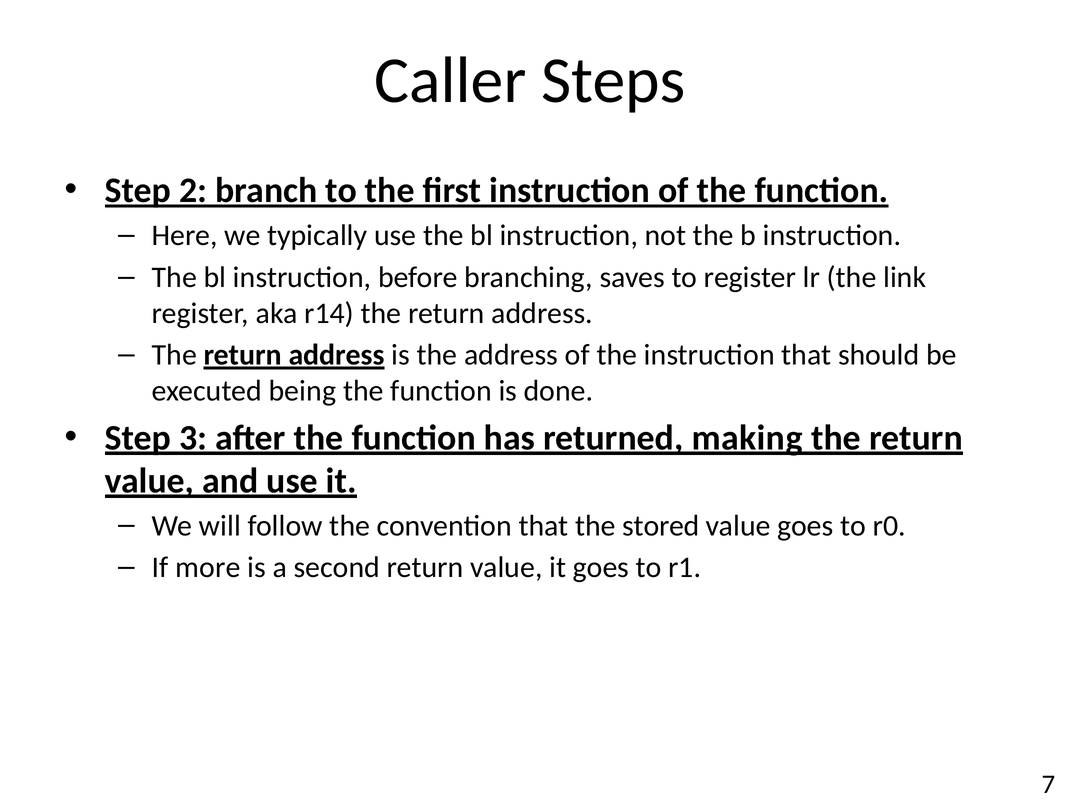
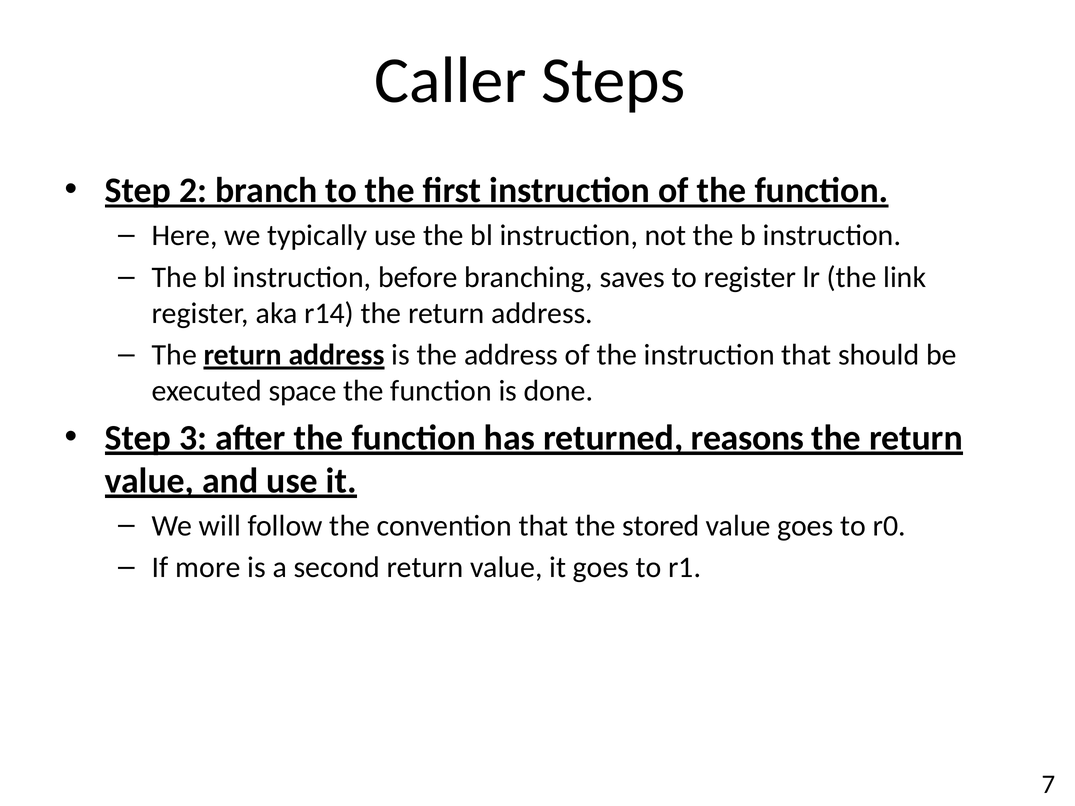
being: being -> space
making: making -> reasons
